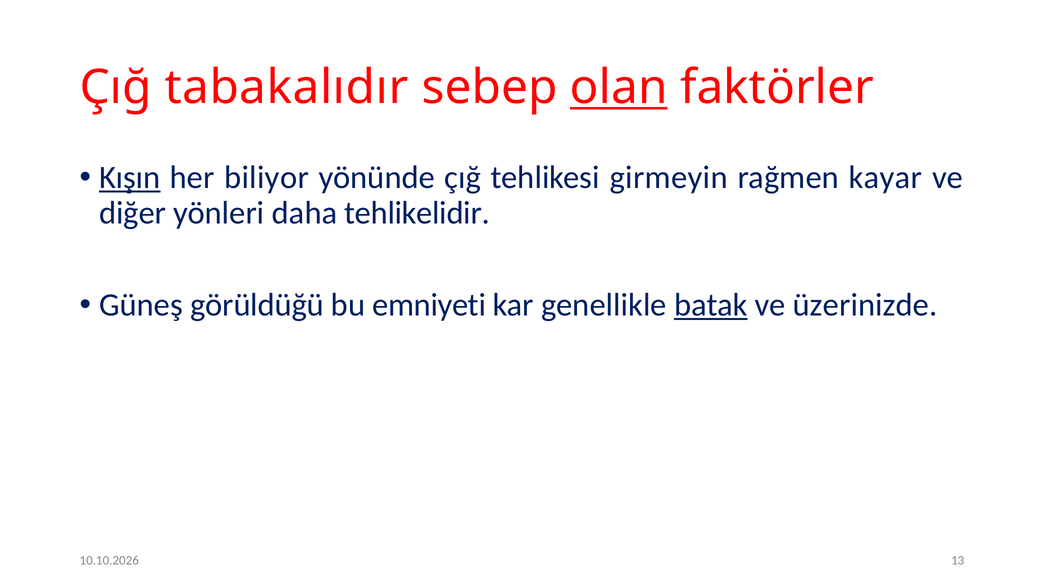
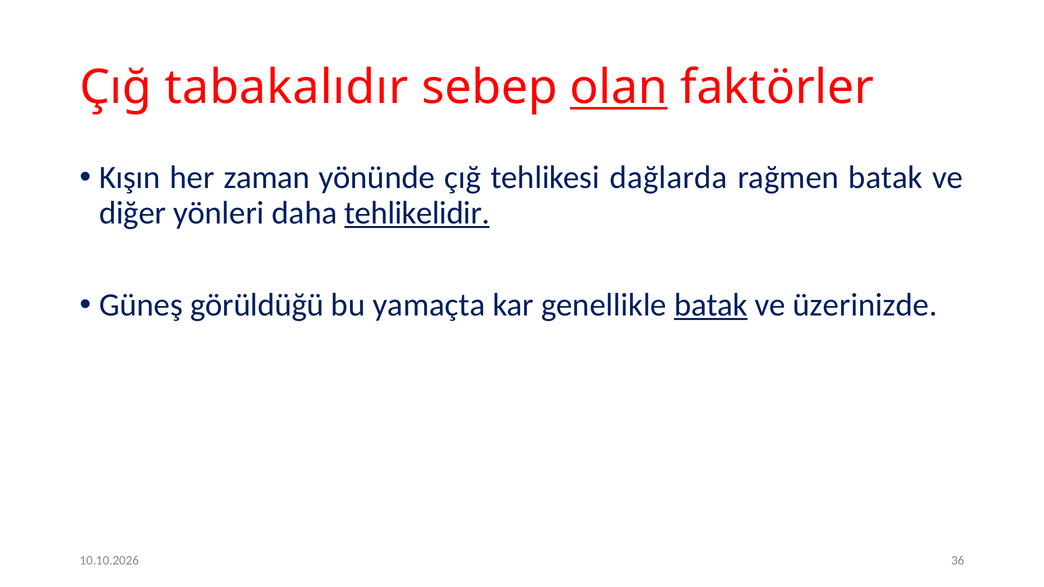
Kışın underline: present -> none
biliyor: biliyor -> zaman
girmeyin: girmeyin -> dağlarda
rağmen kayar: kayar -> batak
tehlikelidir underline: none -> present
emniyeti: emniyeti -> yamaçta
13: 13 -> 36
